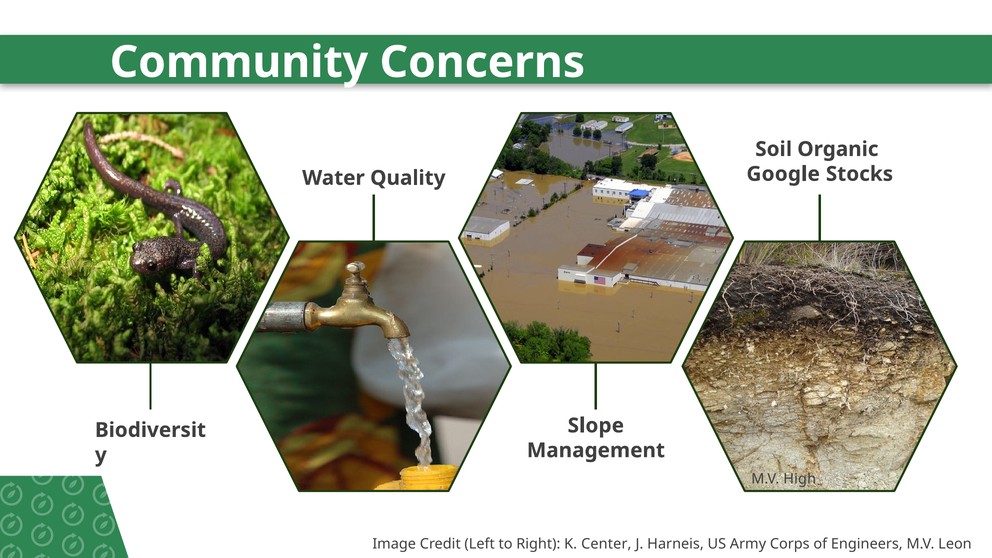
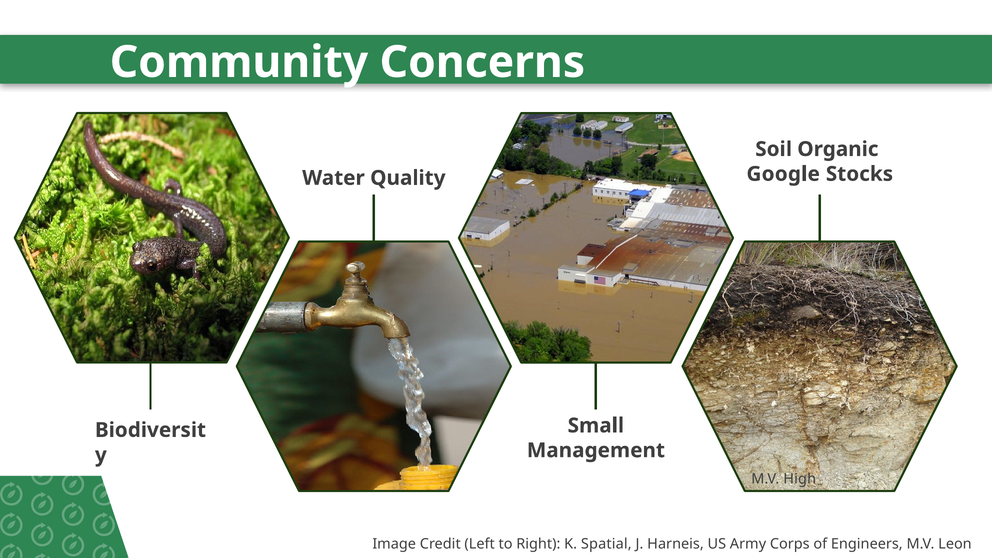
Slope: Slope -> Small
Center: Center -> Spatial
